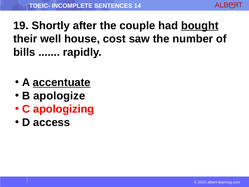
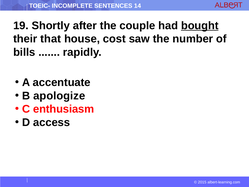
well: well -> that
accentuate underline: present -> none
apologizing: apologizing -> enthusiasm
